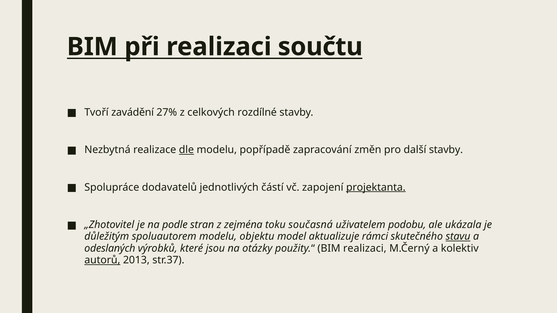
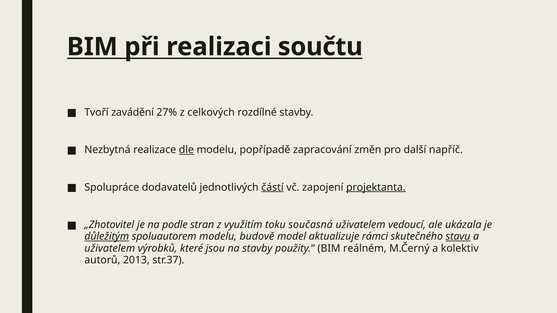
další stavby: stavby -> napříč
částí underline: none -> present
zejména: zejména -> využitím
podobu: podobu -> vedoucí
důležitým underline: none -> present
objektu: objektu -> budově
odeslaných at (110, 249): odeslaných -> uživatelem
na otázky: otázky -> stavby
BIM realizaci: realizaci -> reálném
autorů underline: present -> none
